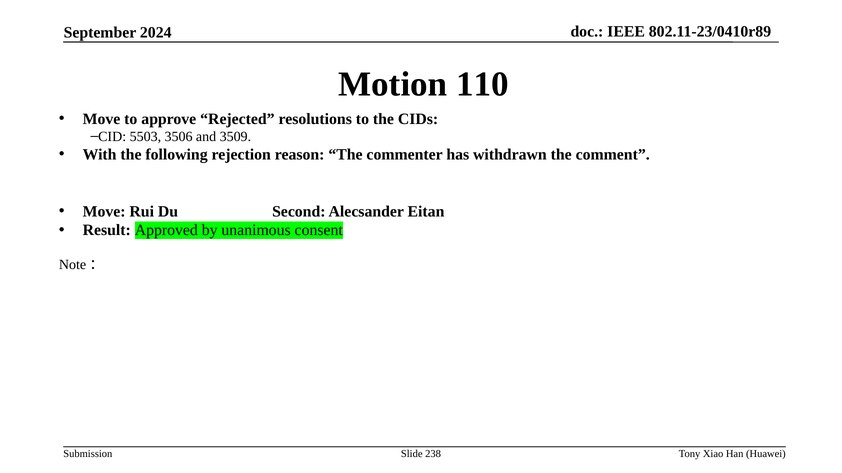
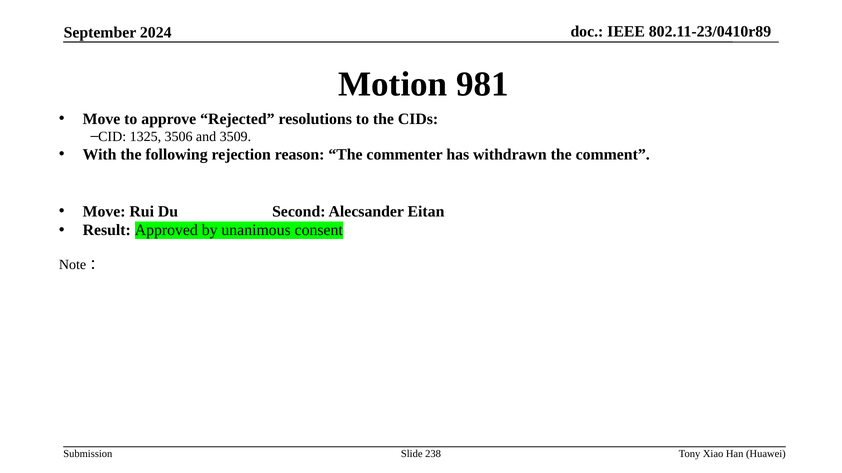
110: 110 -> 981
5503: 5503 -> 1325
